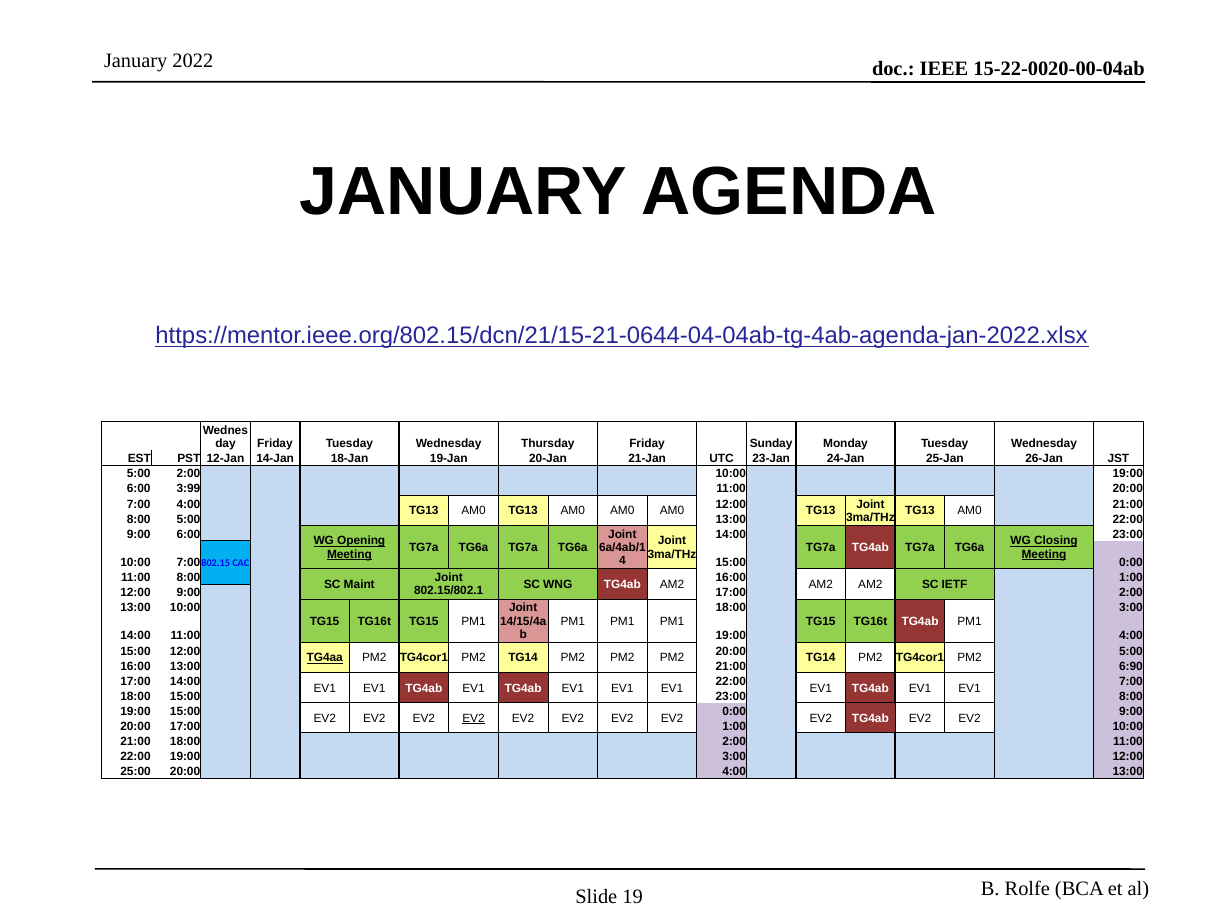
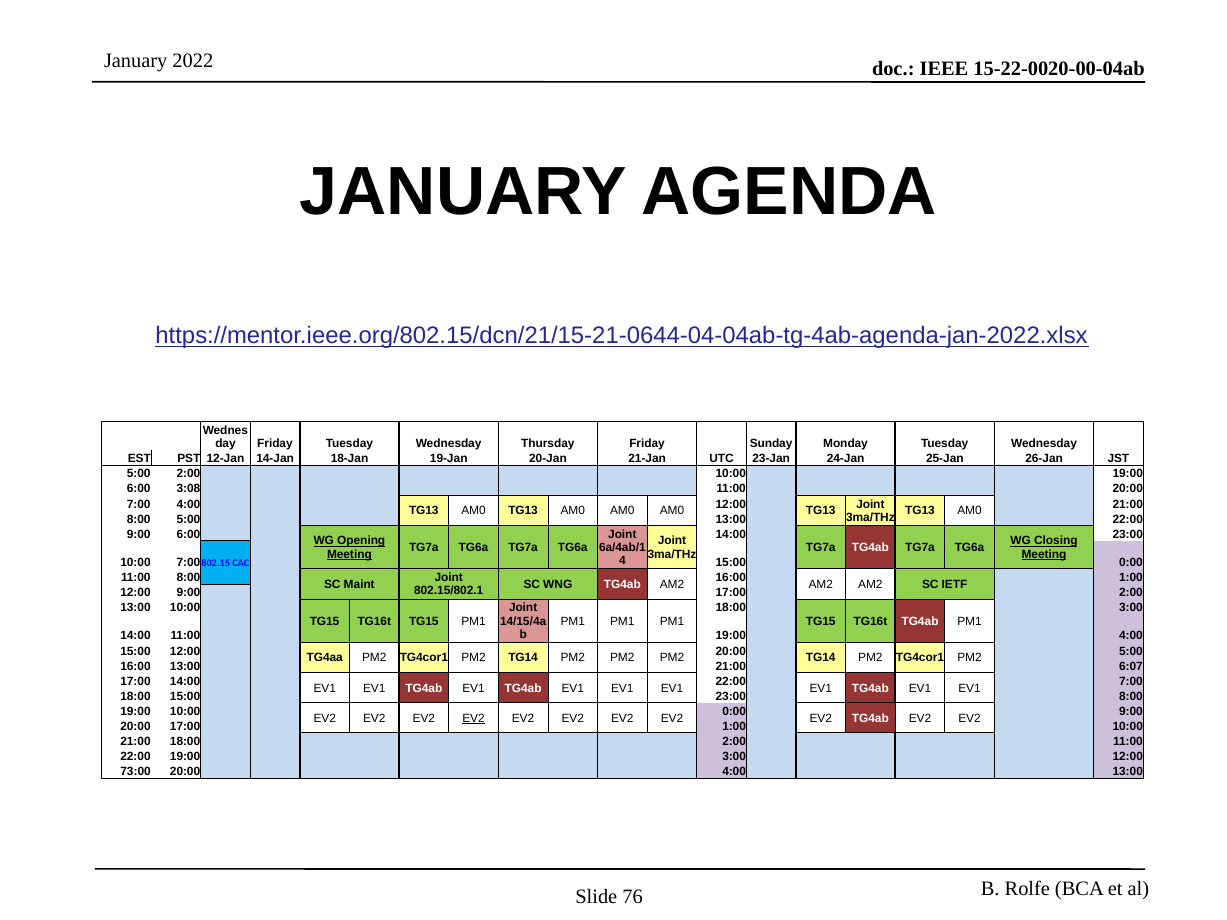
3:99: 3:99 -> 3:08
TG4aa underline: present -> none
6:90: 6:90 -> 6:07
19:00 15:00: 15:00 -> 10:00
25:00: 25:00 -> 73:00
19: 19 -> 76
